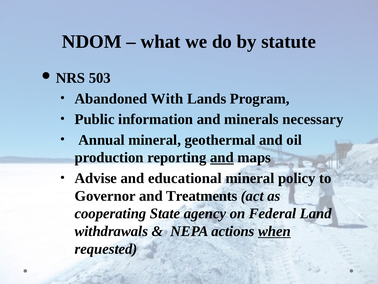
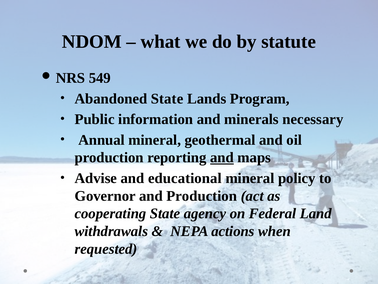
503: 503 -> 549
Abandoned With: With -> State
and Treatments: Treatments -> Production
when underline: present -> none
